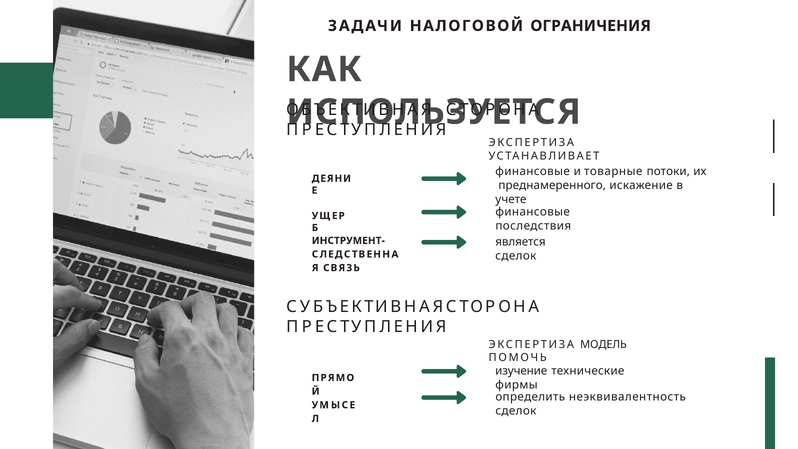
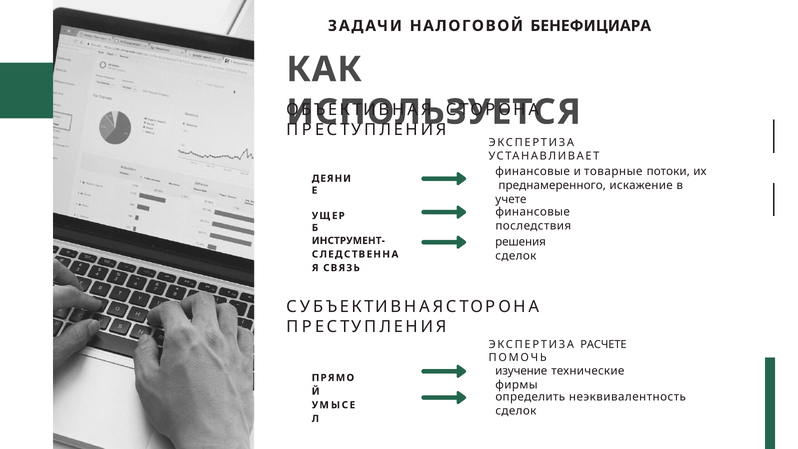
ОГРАНИЧЕНИЯ: ОГРАНИЧЕНИЯ -> БЕНЕФИЦИАРА
является: является -> решения
МОДЕЛЬ: МОДЕЛЬ -> РАСЧЕТЕ
